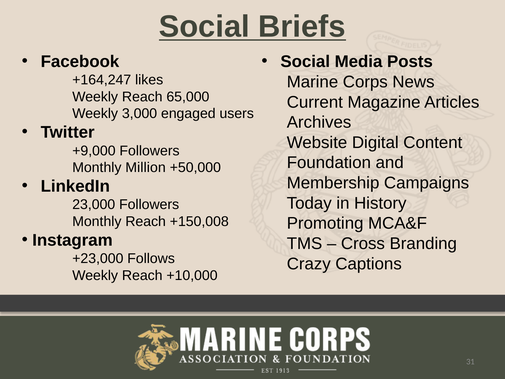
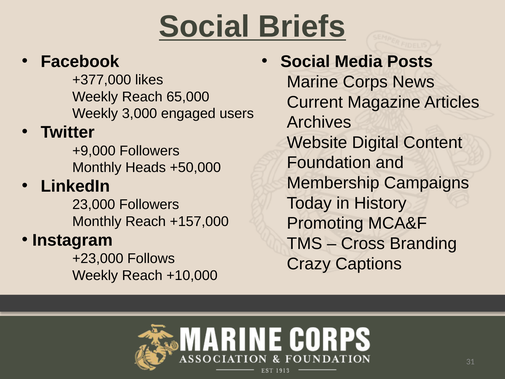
+164,247: +164,247 -> +377,000
Million: Million -> Heads
+150,008: +150,008 -> +157,000
